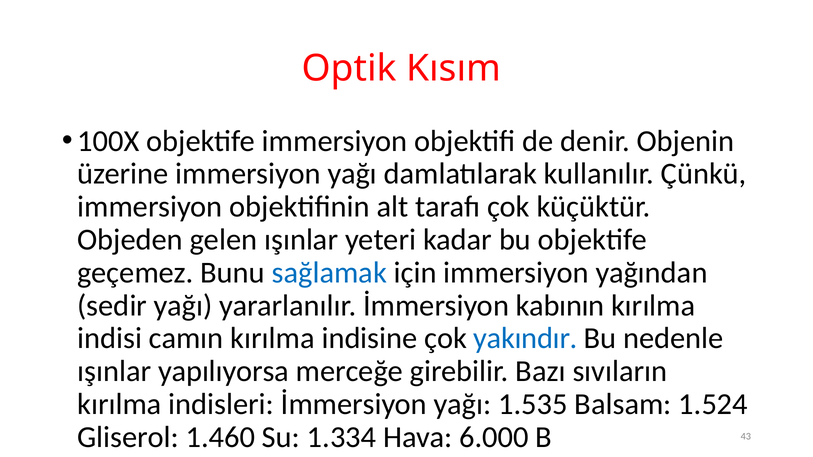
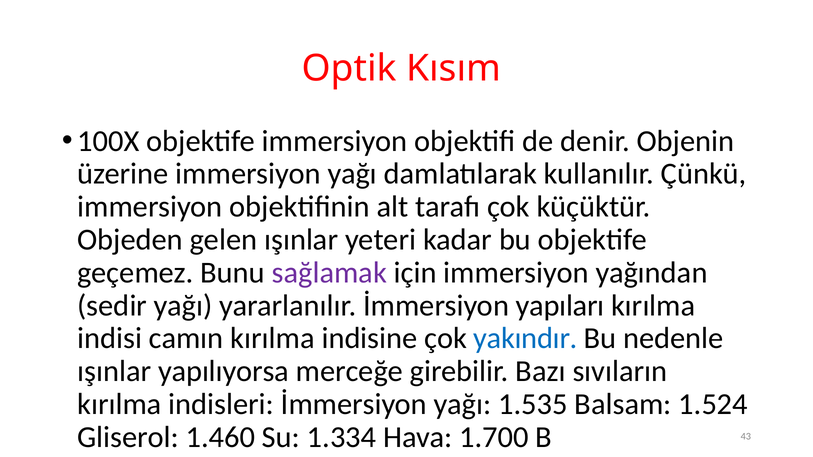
sağlamak colour: blue -> purple
kabının: kabının -> yapıları
6.000: 6.000 -> 1.700
